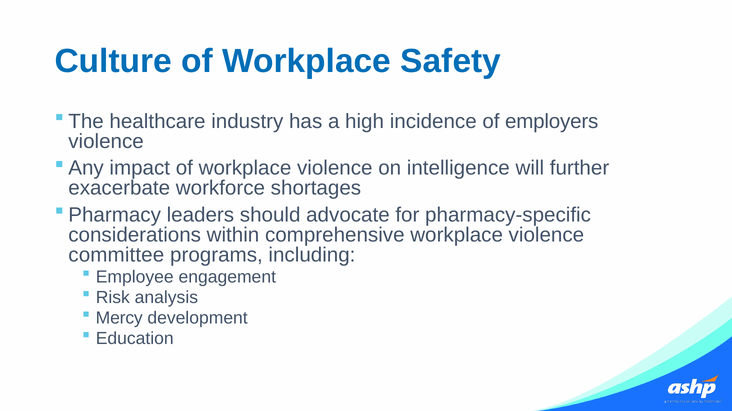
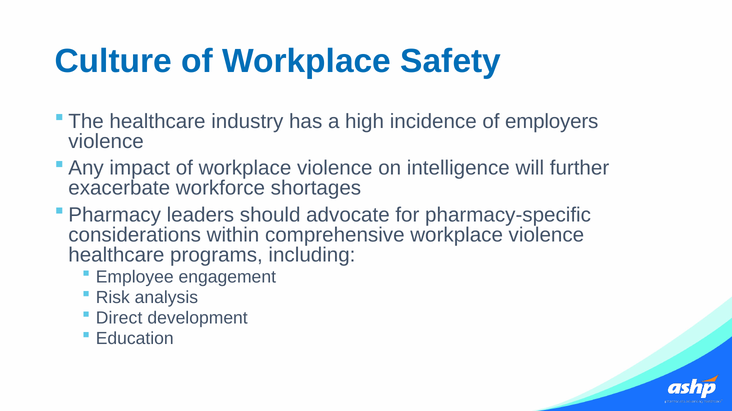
committee at (116, 255): committee -> healthcare
Mercy: Mercy -> Direct
